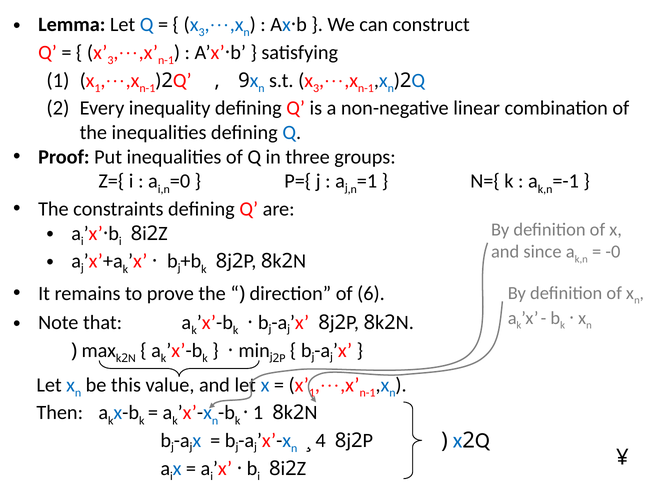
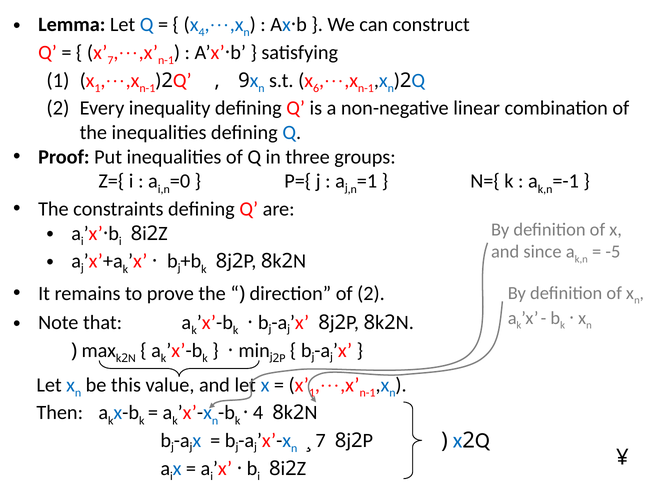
3 at (202, 33): 3 -> 4
3 at (110, 60): 3 -> 7
s.t x 3: 3 -> 6
-0: -0 -> -5
of 6: 6 -> 2
1 at (258, 413): 1 -> 4
4 at (321, 441): 4 -> 7
